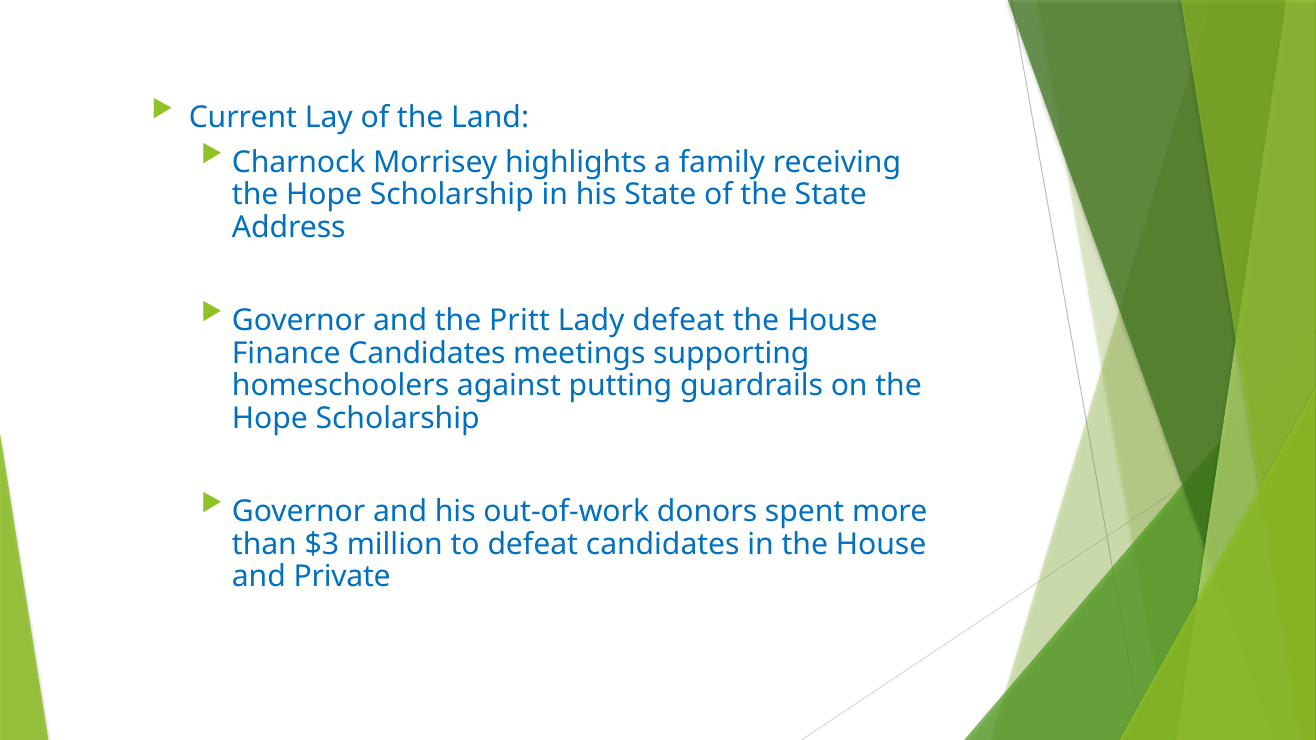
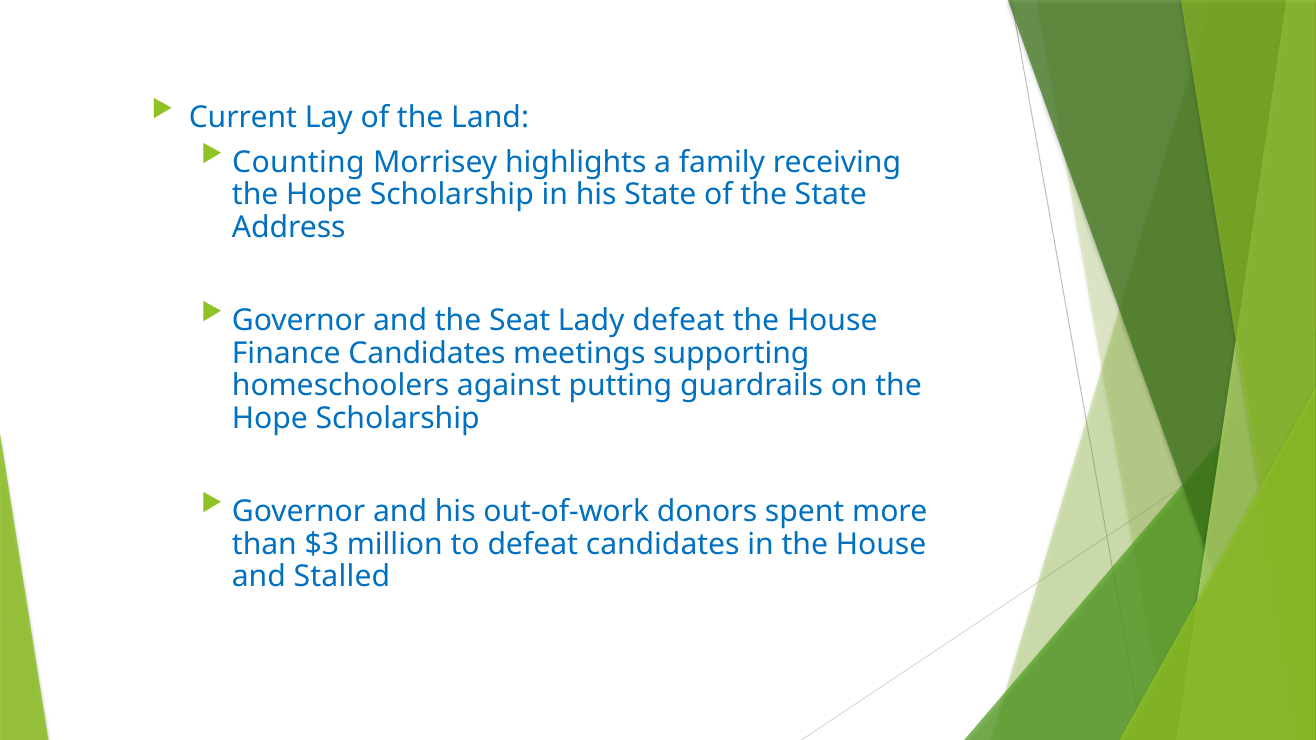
Charnock: Charnock -> Counting
Pritt: Pritt -> Seat
Private: Private -> Stalled
